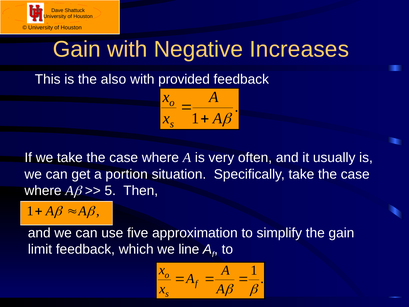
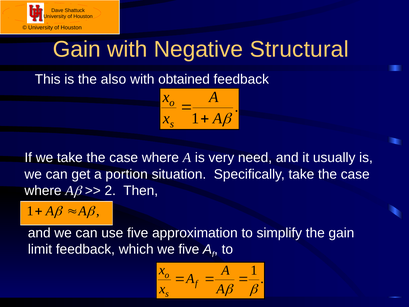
Increases: Increases -> Structural
provided: provided -> obtained
often: often -> need
5: 5 -> 2
we line: line -> five
